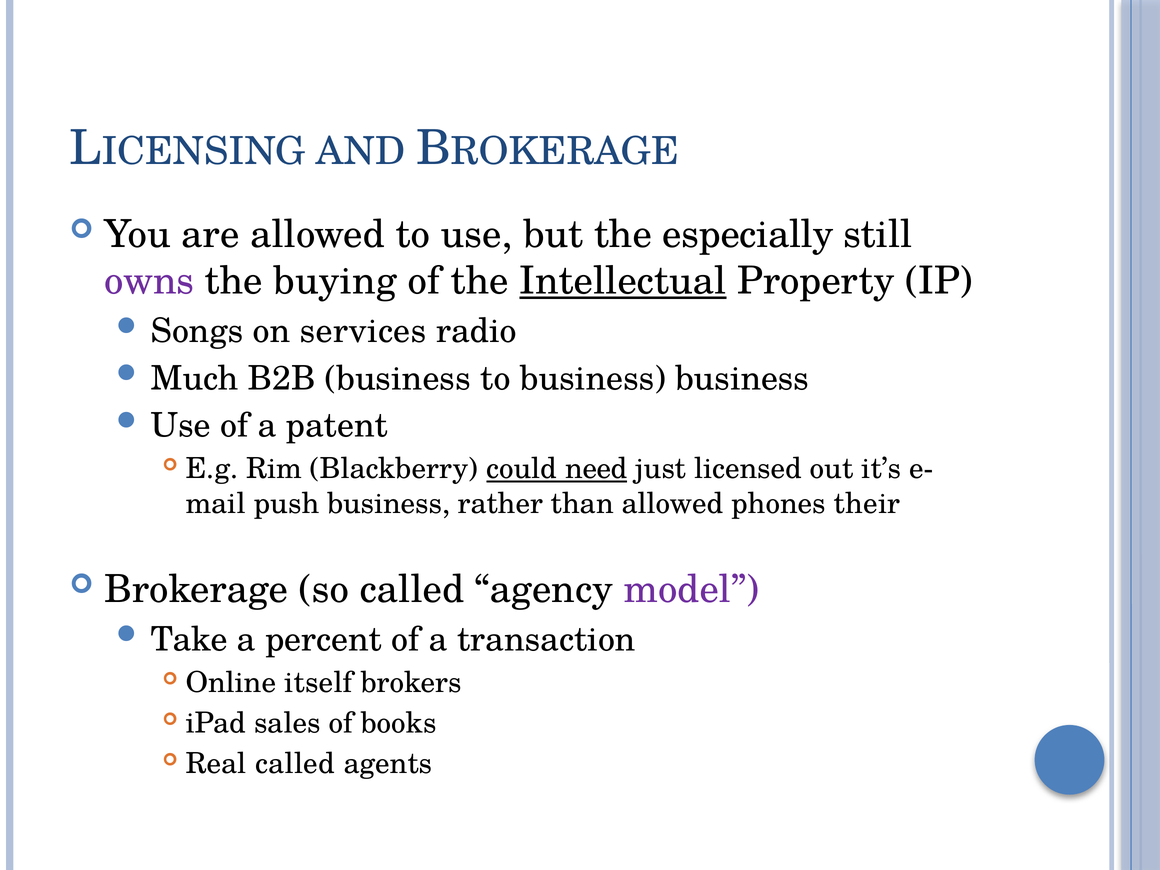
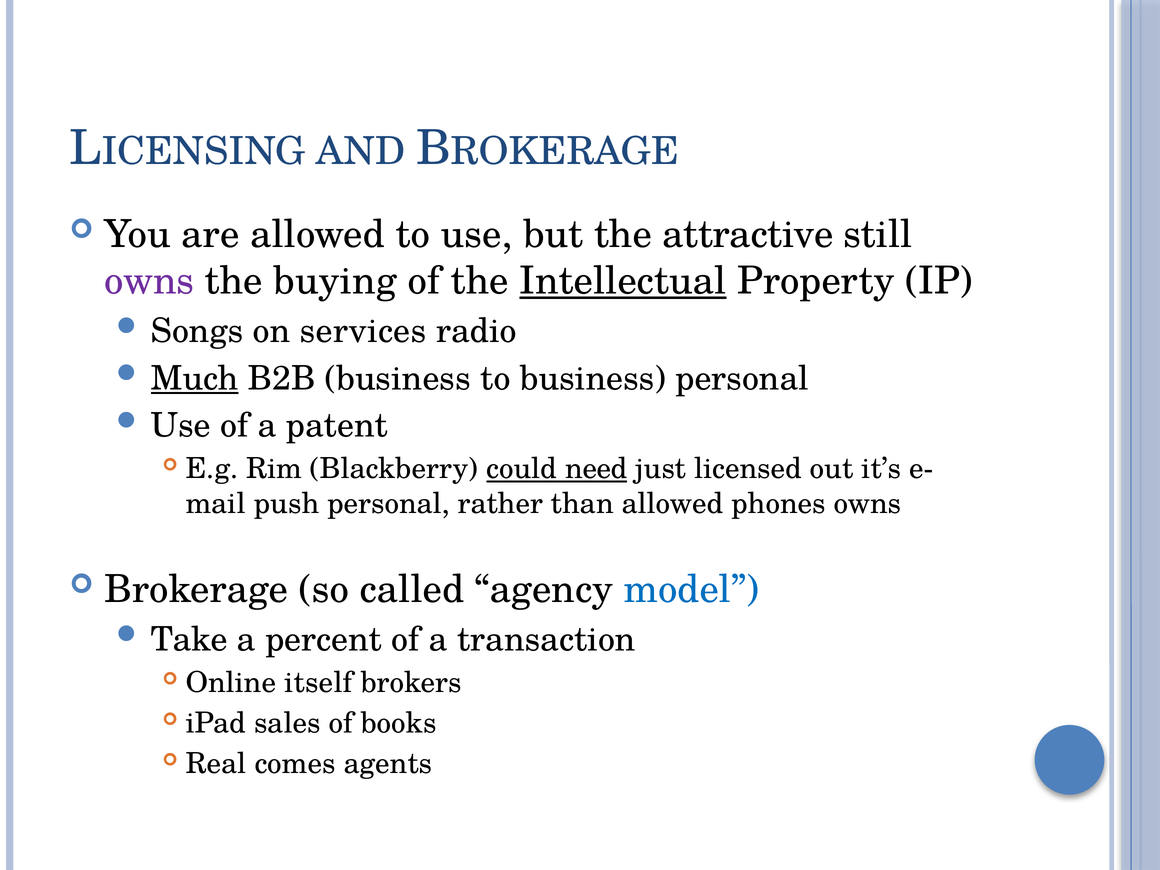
especially: especially -> attractive
Much underline: none -> present
business business: business -> personal
push business: business -> personal
phones their: their -> owns
model colour: purple -> blue
Real called: called -> comes
